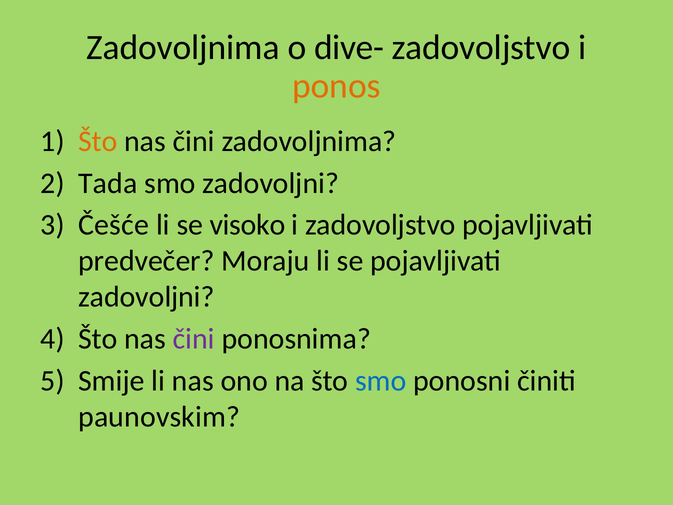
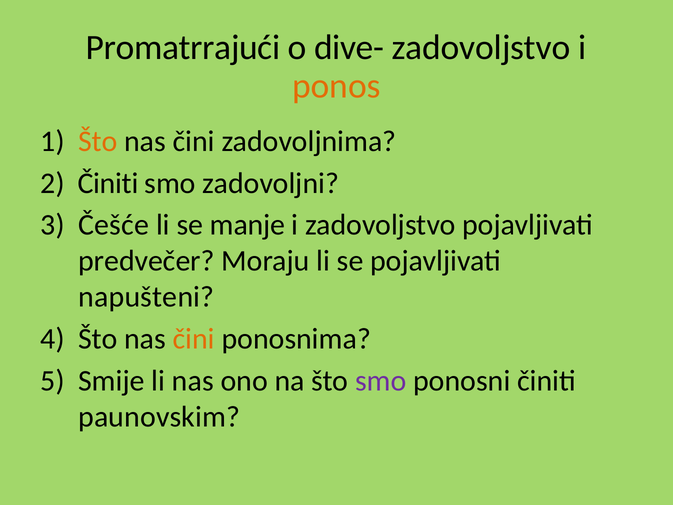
Zadovoljnima at (183, 48): Zadovoljnima -> Promatrrajući
Tada at (108, 183): Tada -> Činiti
visoko: visoko -> manje
zadovoljni at (146, 297): zadovoljni -> napušteni
čini at (194, 339) colour: purple -> orange
smo at (381, 381) colour: blue -> purple
